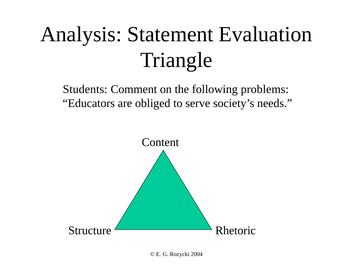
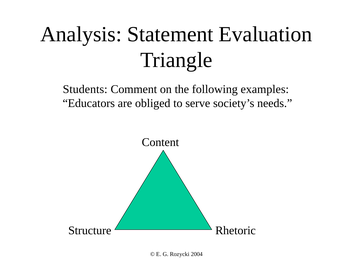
problems: problems -> examples
